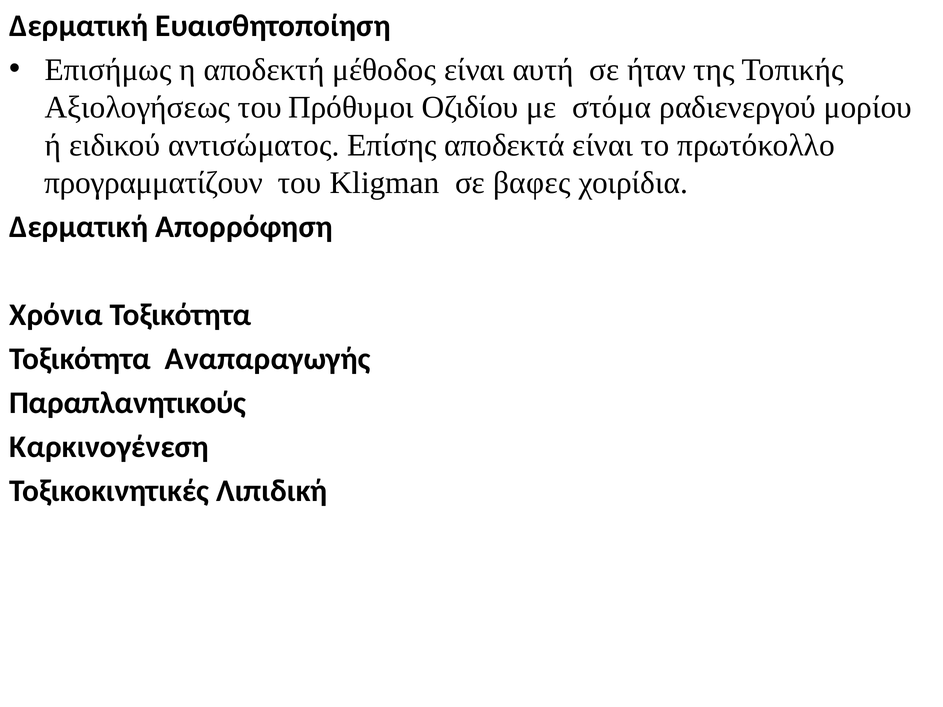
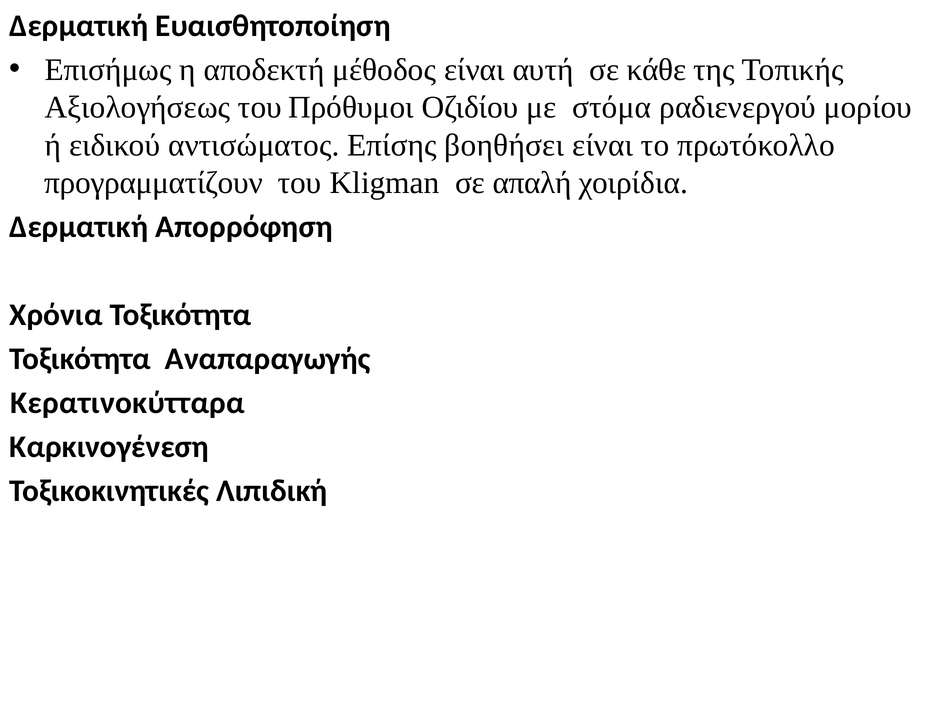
ήταν: ήταν -> κάθε
αποδεκτά: αποδεκτά -> βοηθήσει
βαφες: βαφες -> απαλή
Παραπλανητικούς: Παραπλανητικούς -> Κερατινοκύτταρα
